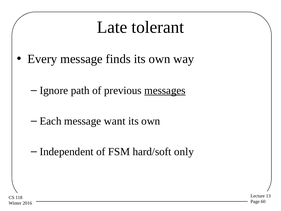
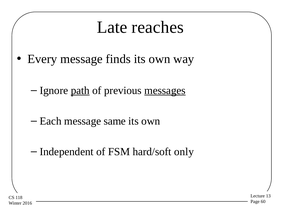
tolerant: tolerant -> reaches
path underline: none -> present
want: want -> same
